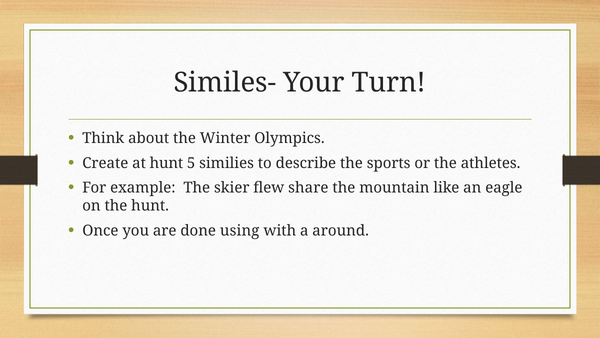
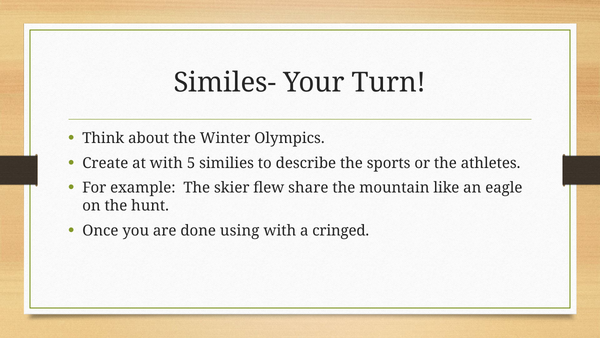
at hunt: hunt -> with
around: around -> cringed
